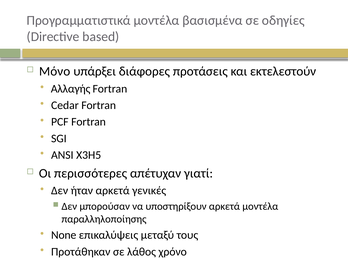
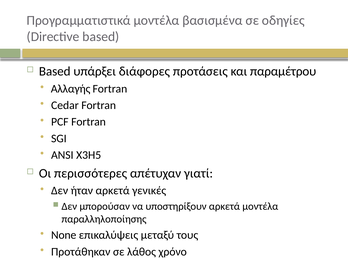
Μόνο at (55, 71): Μόνο -> Based
εκτελεστούν: εκτελεστούν -> παραμέτρου
